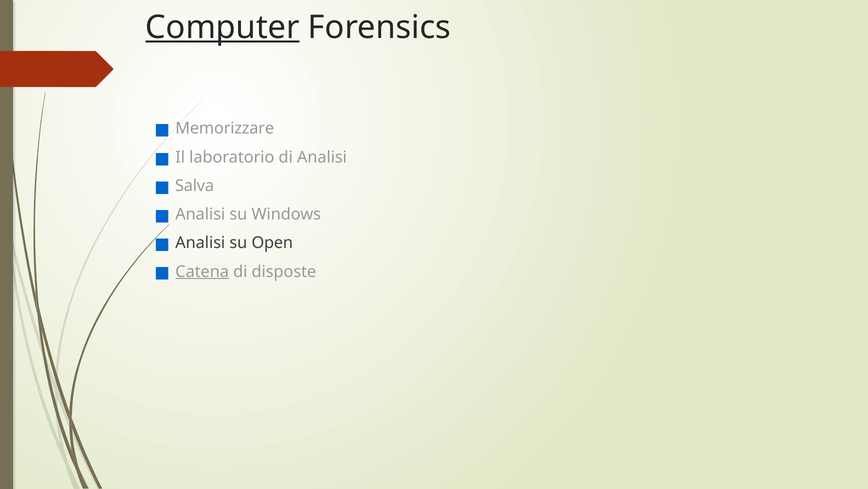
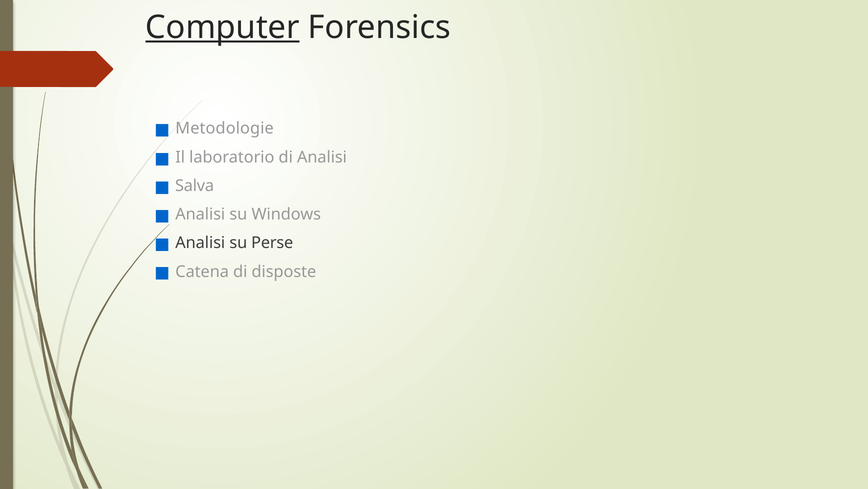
Memorizzare: Memorizzare -> Metodologie
Open: Open -> Perse
Catena underline: present -> none
